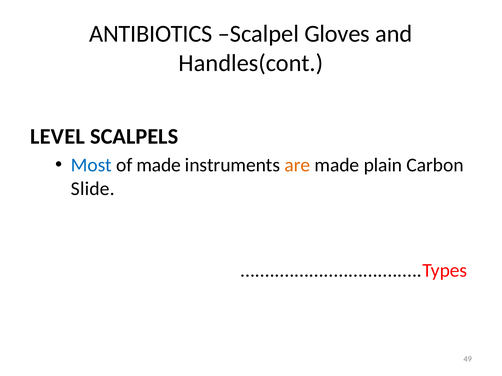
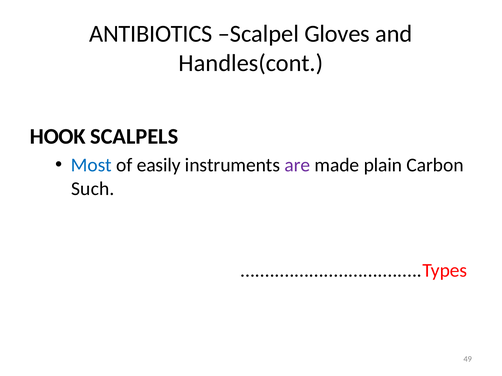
LEVEL: LEVEL -> HOOK
of made: made -> easily
are colour: orange -> purple
Slide: Slide -> Such
